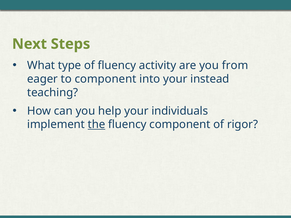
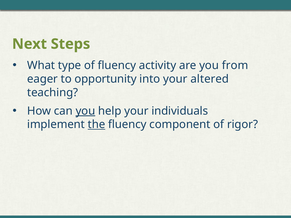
to component: component -> opportunity
instead: instead -> altered
you at (85, 111) underline: none -> present
